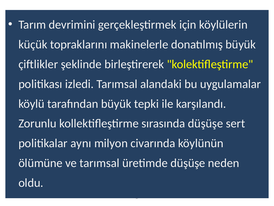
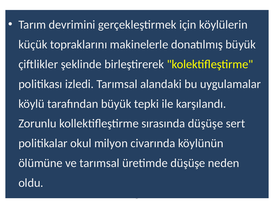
aynı: aynı -> okul
